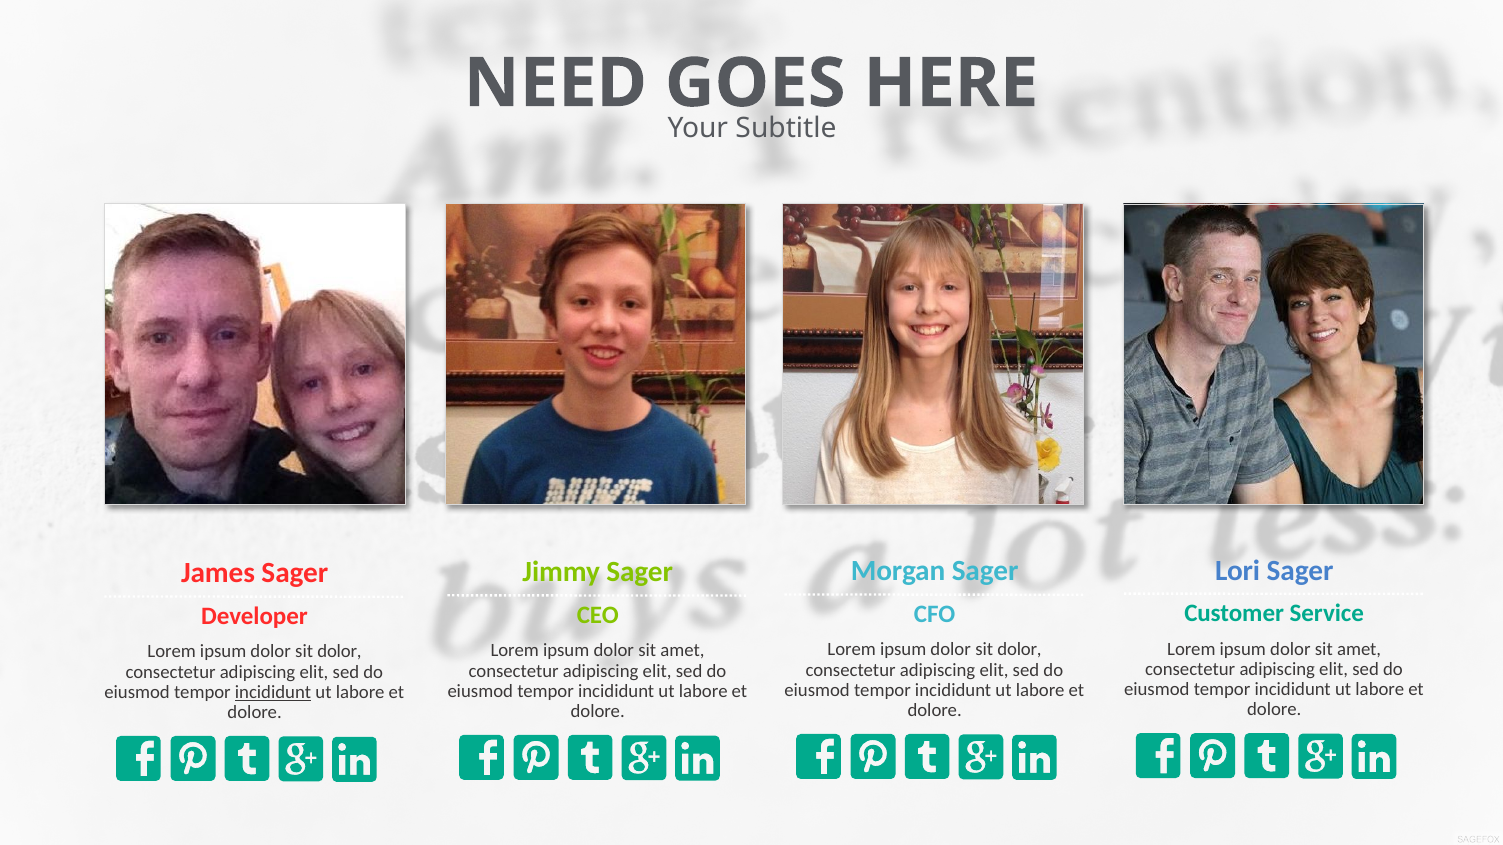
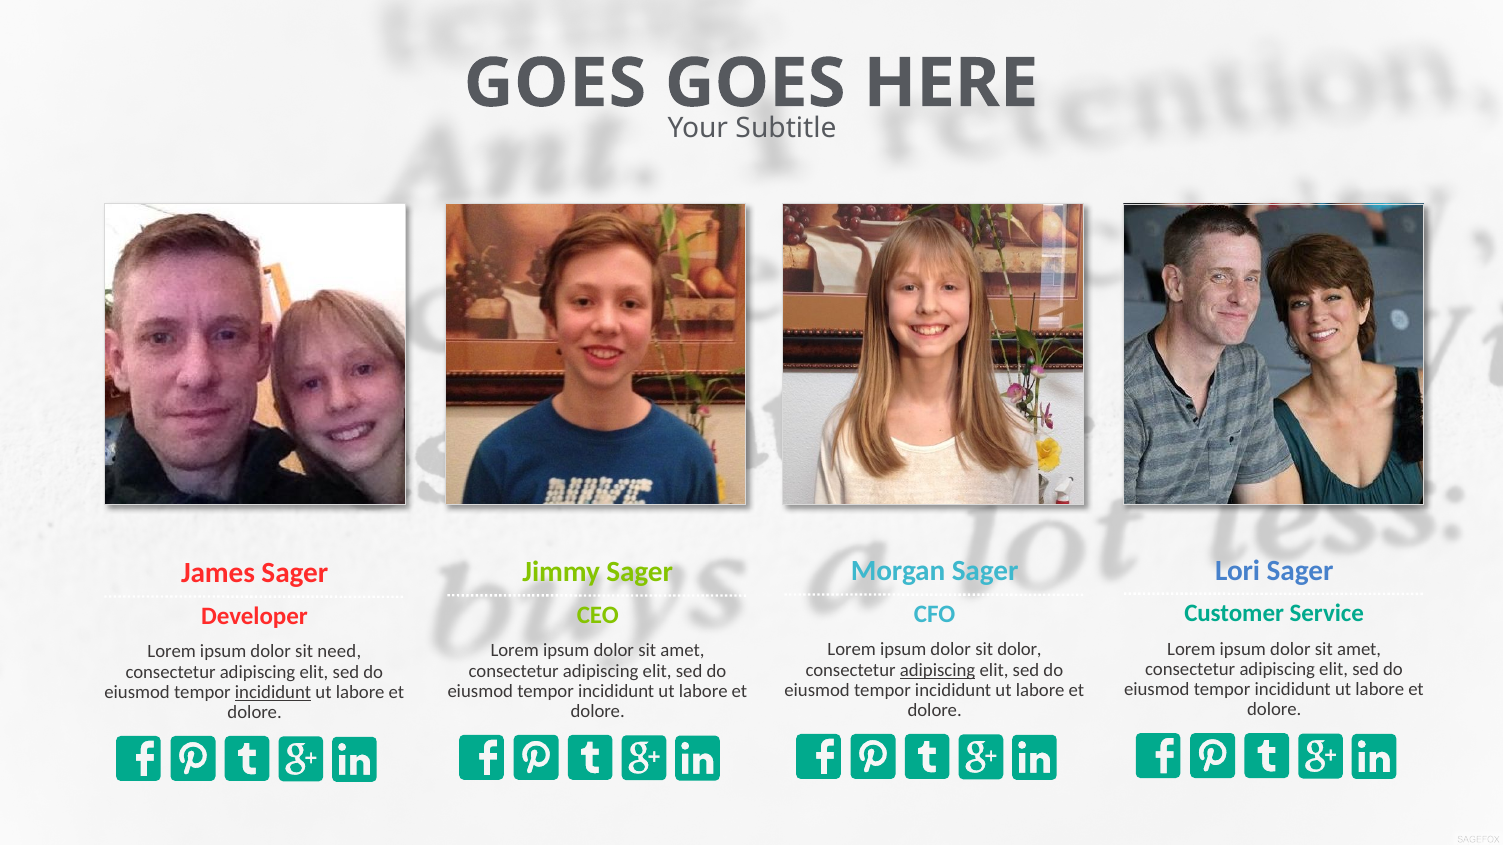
NEED at (555, 83): NEED -> GOES
dolor at (339, 652): dolor -> need
adipiscing at (938, 670) underline: none -> present
